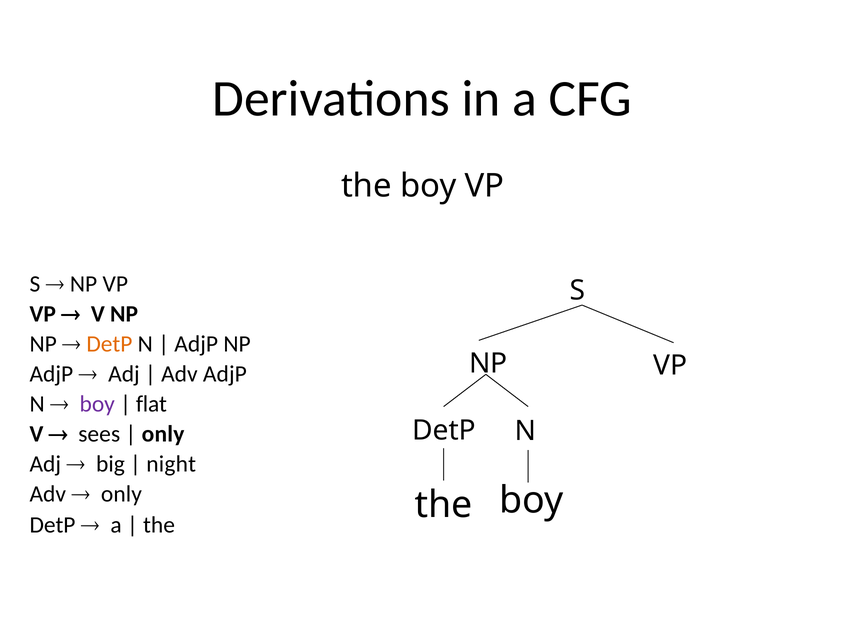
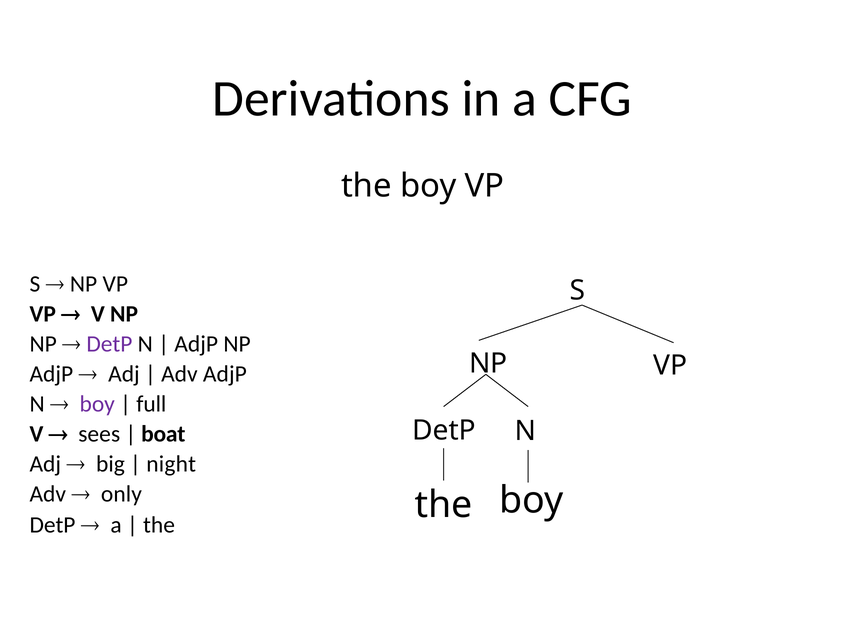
DetP at (109, 344) colour: orange -> purple
flat: flat -> full
only at (163, 435): only -> boat
